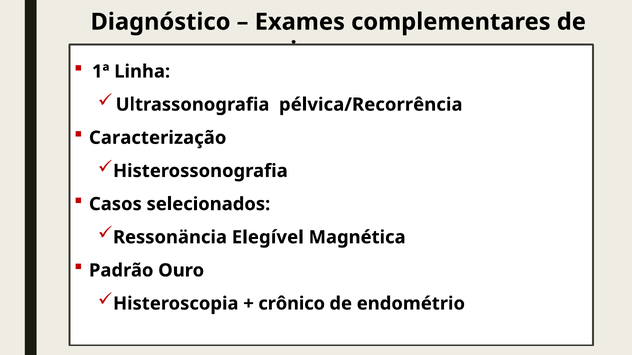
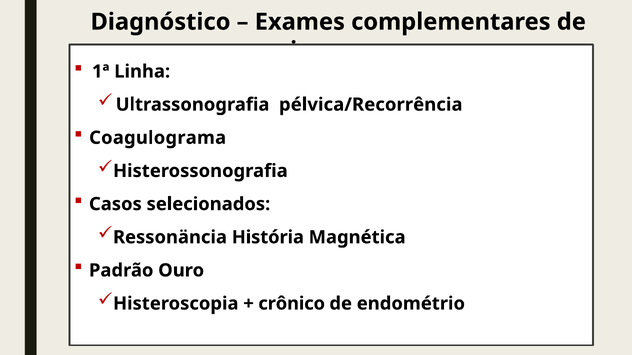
Caracterização: Caracterização -> Coagulograma
Elegível: Elegível -> História
